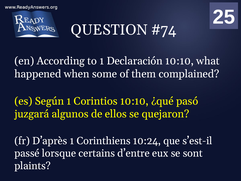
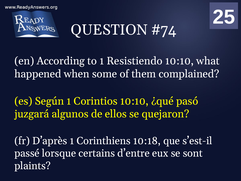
Declaración: Declaración -> Resistiendo
10:24: 10:24 -> 10:18
